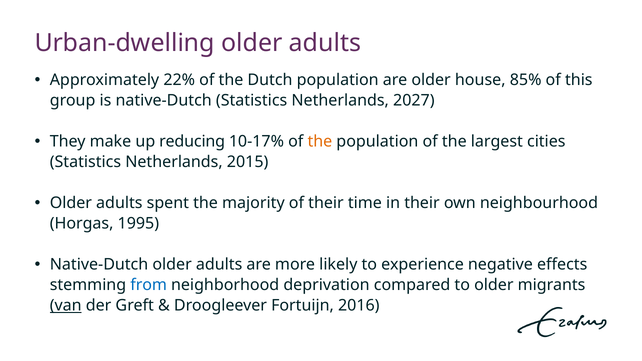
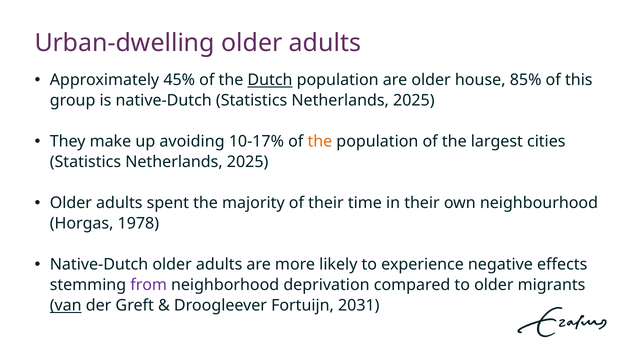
22%: 22% -> 45%
Dutch underline: none -> present
native-Dutch Statistics Netherlands 2027: 2027 -> 2025
reducing: reducing -> avoiding
2015 at (248, 162): 2015 -> 2025
1995: 1995 -> 1978
from colour: blue -> purple
2016: 2016 -> 2031
